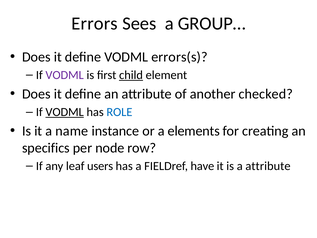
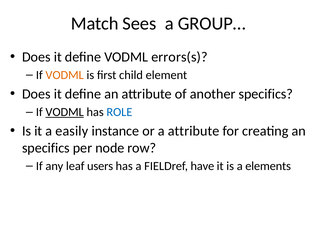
Errors: Errors -> Match
VODML at (65, 75) colour: purple -> orange
child underline: present -> none
another checked: checked -> specifics
name: name -> easily
a elements: elements -> attribute
a attribute: attribute -> elements
